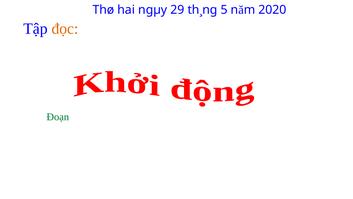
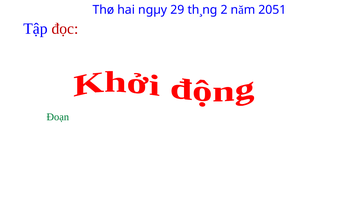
th¸ng 5: 5 -> 2
2020: 2020 -> 2051
đọc colour: orange -> red
